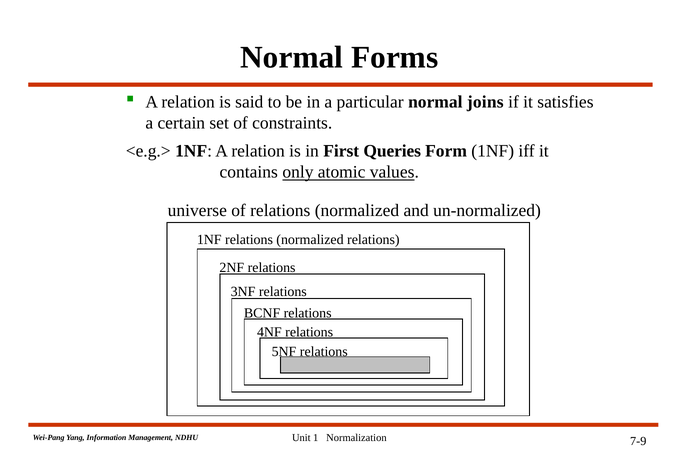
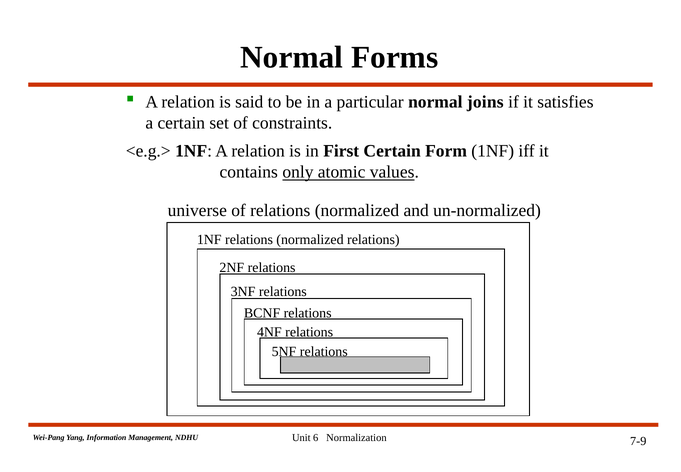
First Queries: Queries -> Certain
1: 1 -> 6
